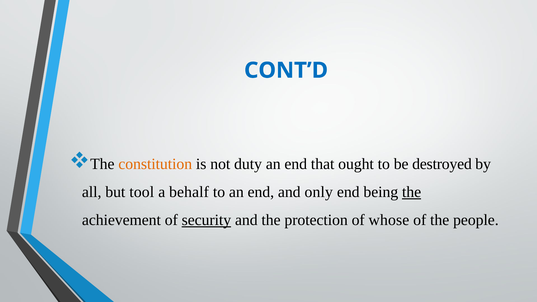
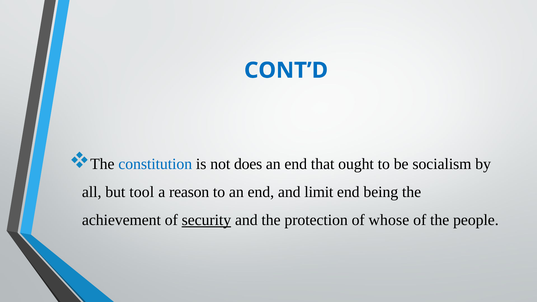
constitution colour: orange -> blue
duty: duty -> does
destroyed: destroyed -> socialism
behalf: behalf -> reason
only: only -> limit
the at (412, 192) underline: present -> none
